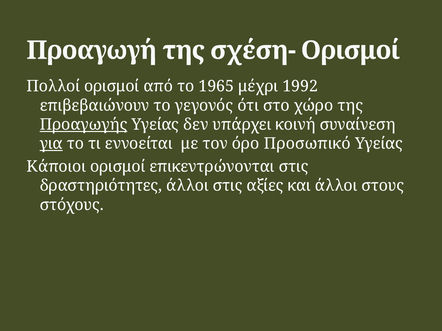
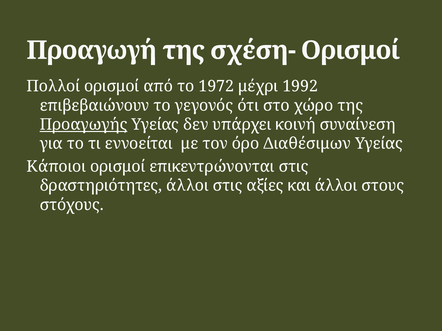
1965: 1965 -> 1972
για underline: present -> none
Προσωπικό: Προσωπικό -> Διαθέσιμων
